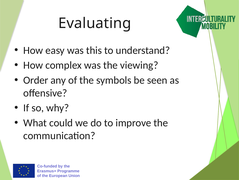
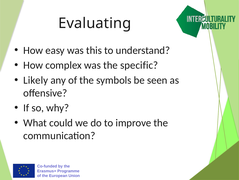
viewing: viewing -> specific
Order: Order -> Likely
